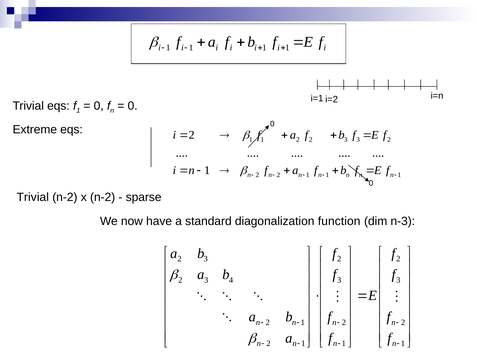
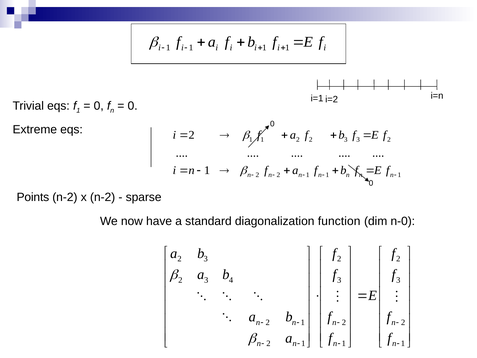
Trivial at (33, 197): Trivial -> Points
n-3: n-3 -> n-0
